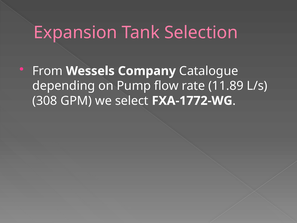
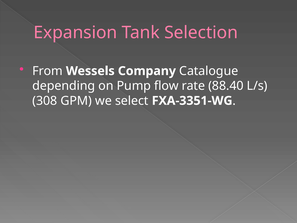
11.89: 11.89 -> 88.40
FXA-1772-WG: FXA-1772-WG -> FXA-3351-WG
